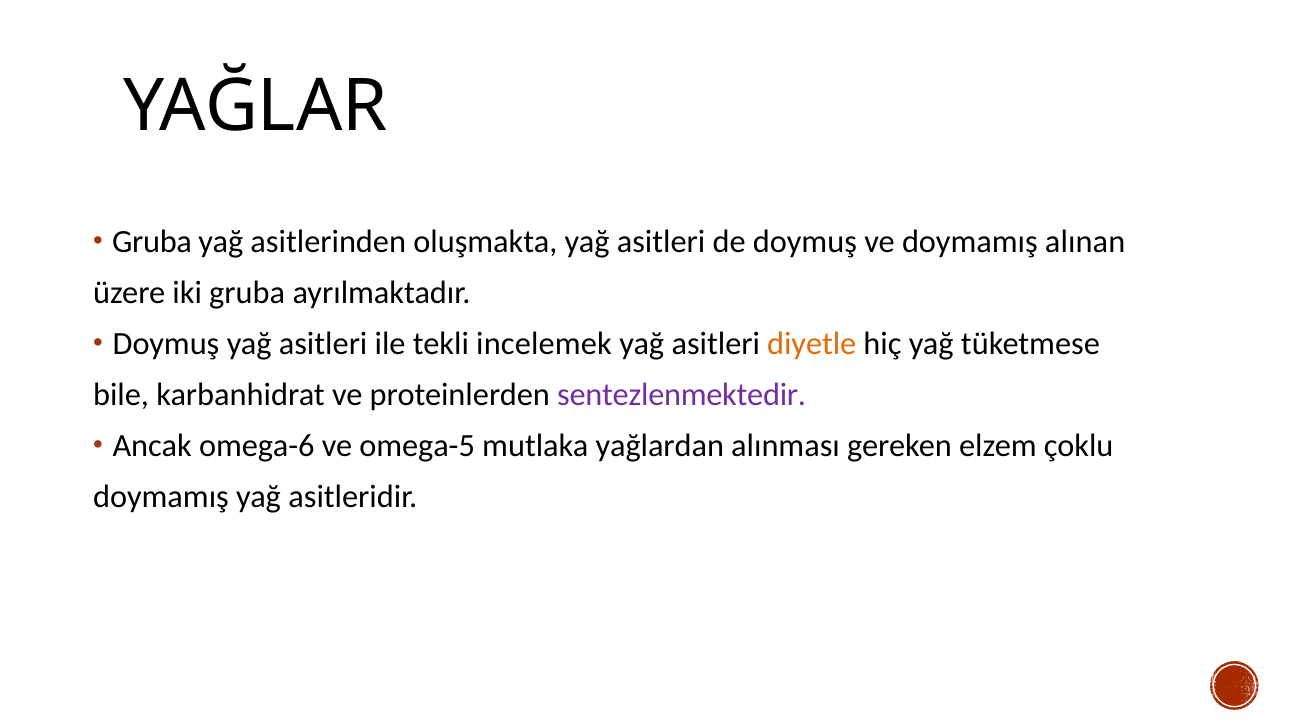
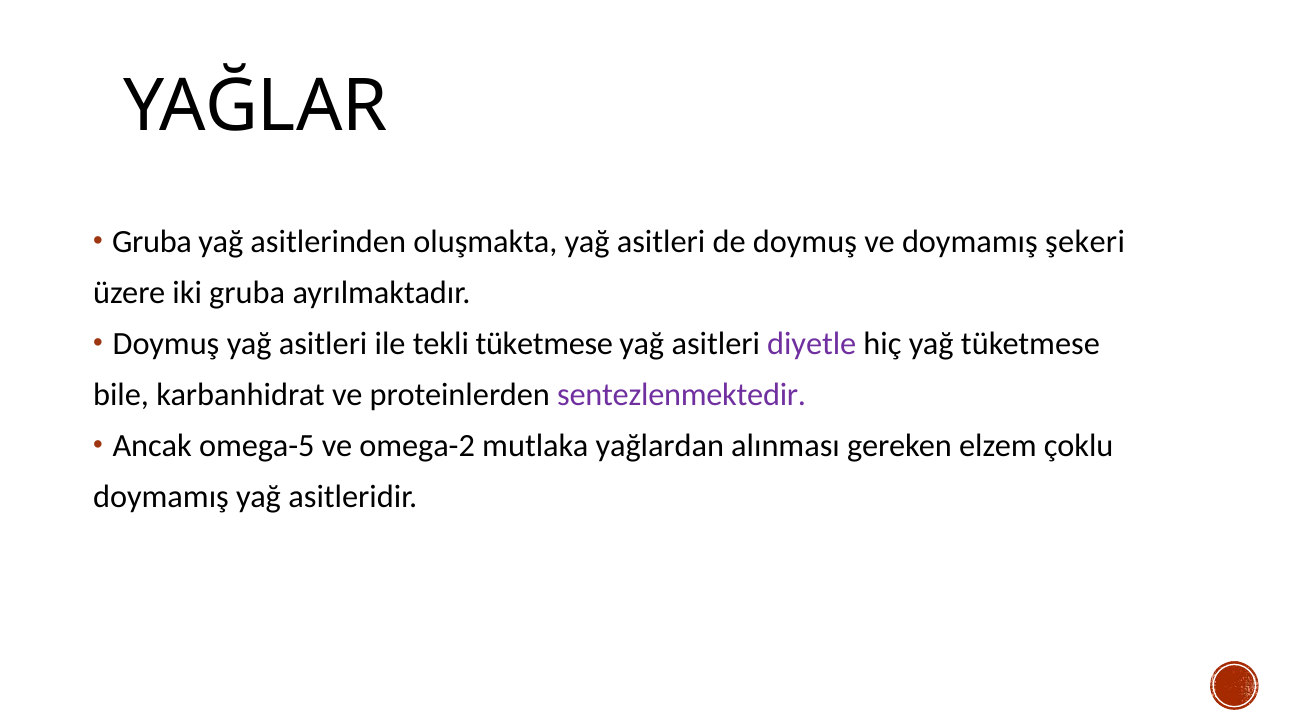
alınan: alınan -> şekeri
tekli incelemek: incelemek -> tüketmese
diyetle colour: orange -> purple
omega-6: omega-6 -> omega-5
omega-5: omega-5 -> omega-2
